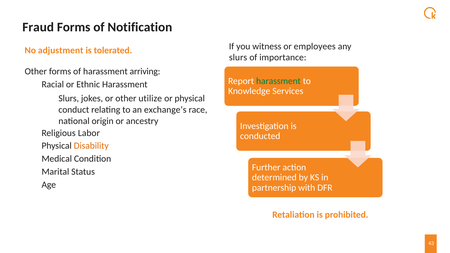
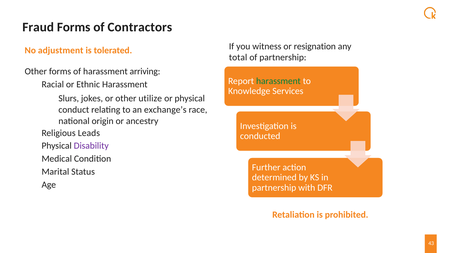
Notification: Notification -> Contractors
employees: employees -> resignation
slurs at (238, 58): slurs -> total
of importance: importance -> partnership
Labor: Labor -> Leads
Disability colour: orange -> purple
